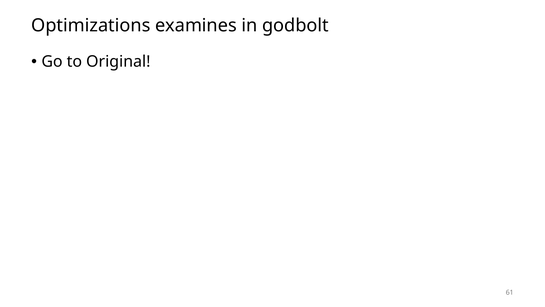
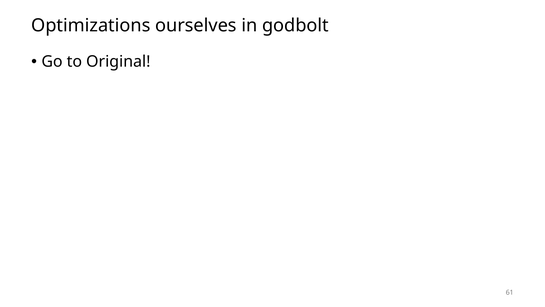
examines: examines -> ourselves
